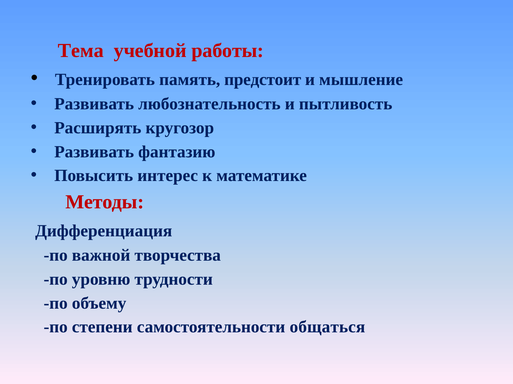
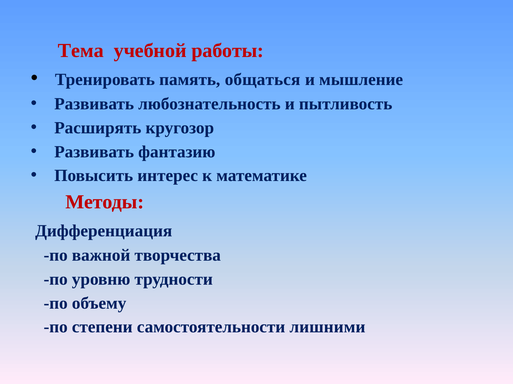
предстоит: предстоит -> общаться
общаться: общаться -> лишними
